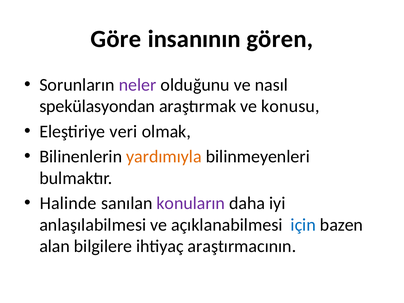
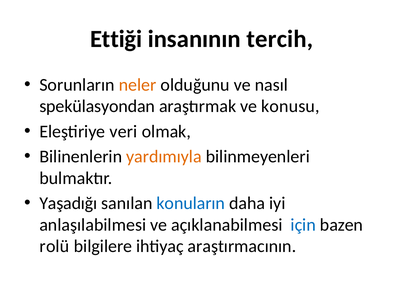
Göre: Göre -> Ettiği
gören: gören -> tercih
neler colour: purple -> orange
Halinde: Halinde -> Yaşadığı
konuların colour: purple -> blue
alan: alan -> rolü
